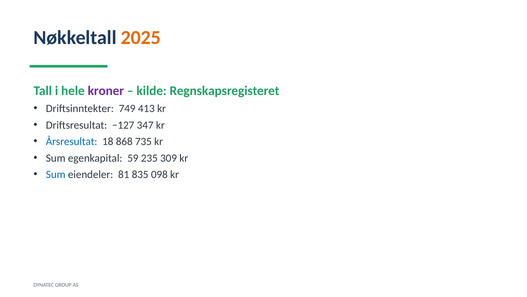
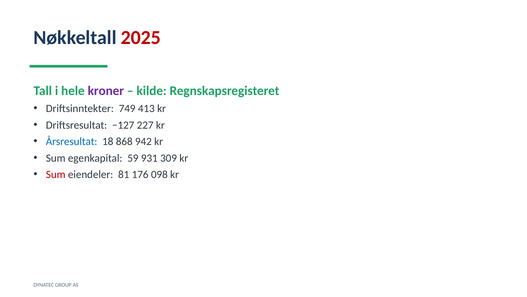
2025 colour: orange -> red
347: 347 -> 227
735: 735 -> 942
235: 235 -> 931
Sum at (56, 174) colour: blue -> red
835: 835 -> 176
